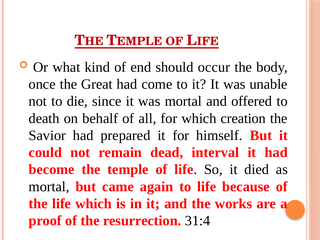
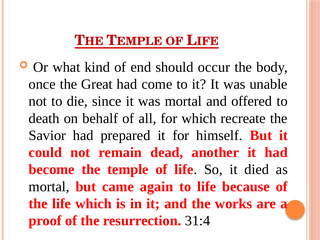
creation: creation -> recreate
interval: interval -> another
